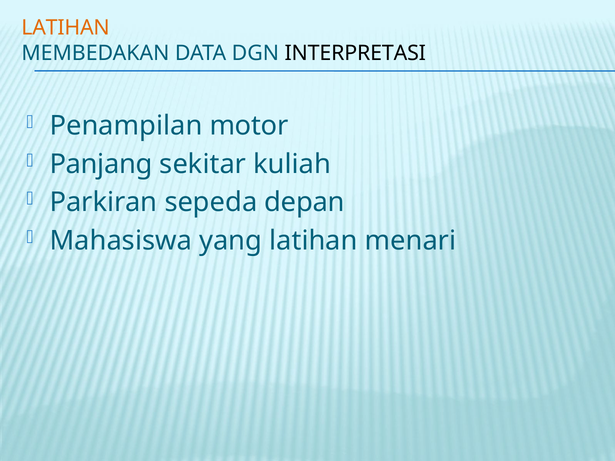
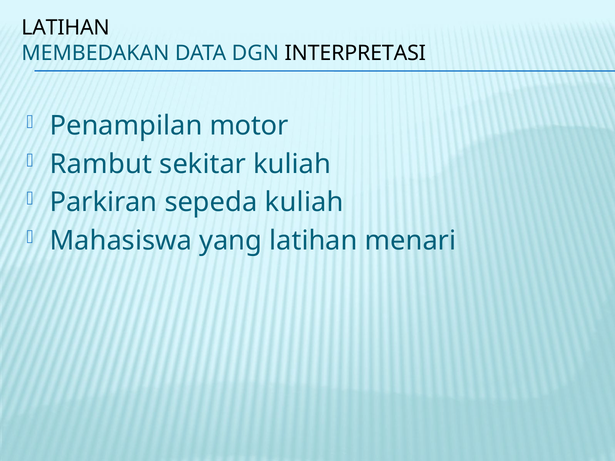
LATIHAN at (65, 28) colour: orange -> black
Panjang: Panjang -> Rambut
sepeda depan: depan -> kuliah
